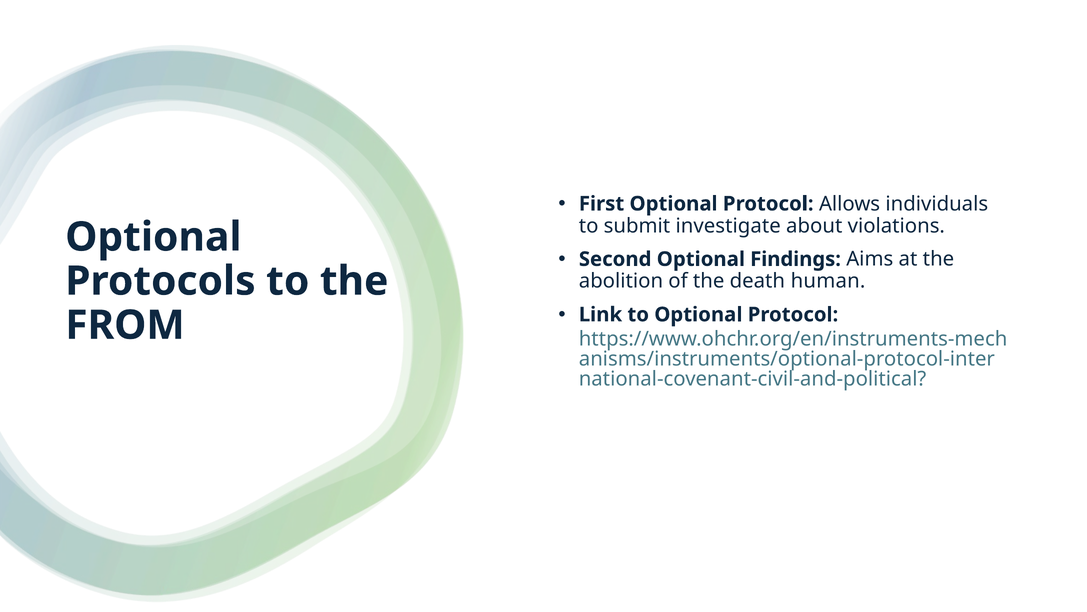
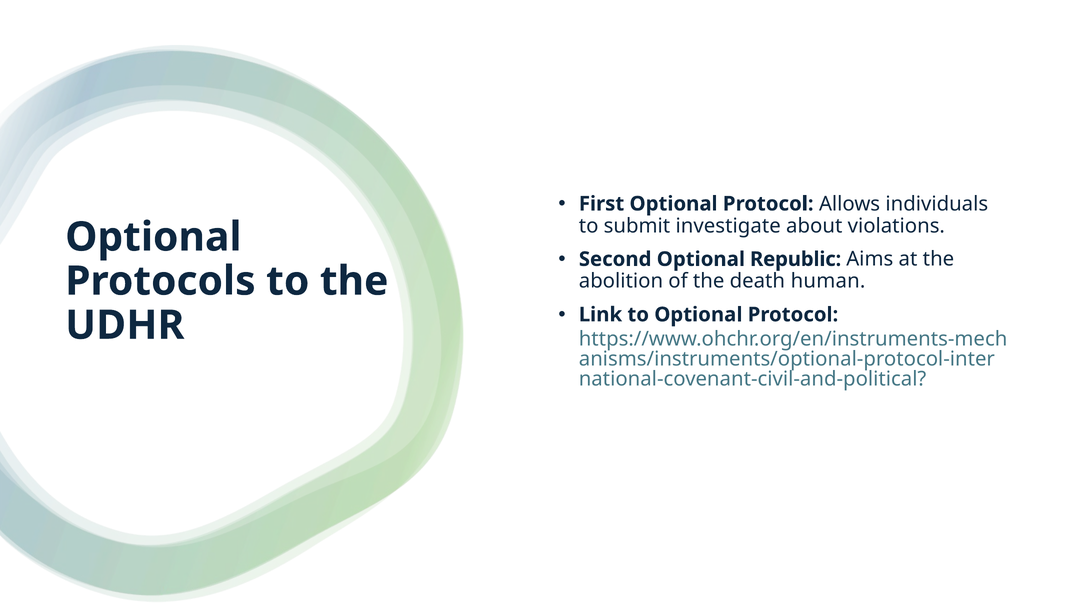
Findings: Findings -> Republic
FROM: FROM -> UDHR
